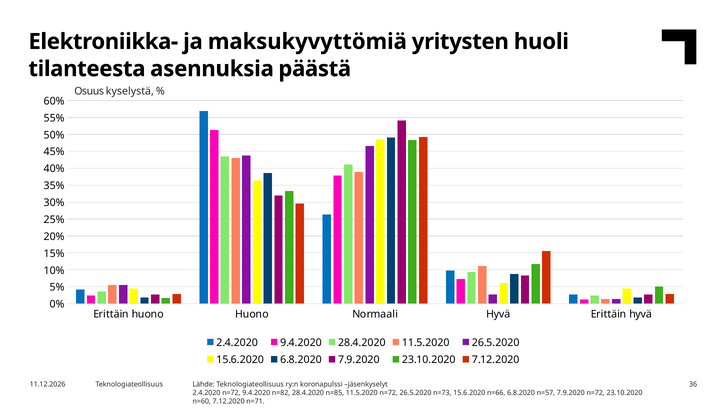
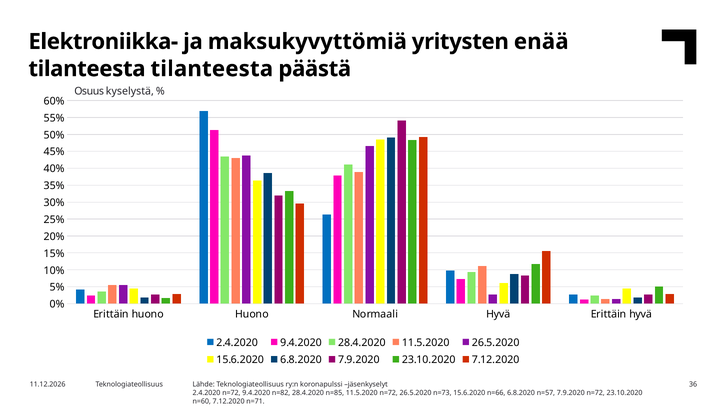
huoli: huoli -> enää
tilanteesta asennuksia: asennuksia -> tilanteesta
